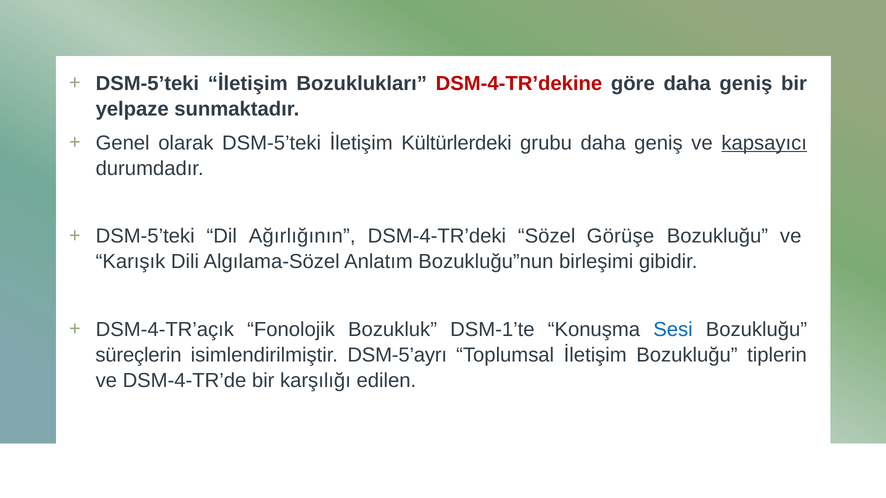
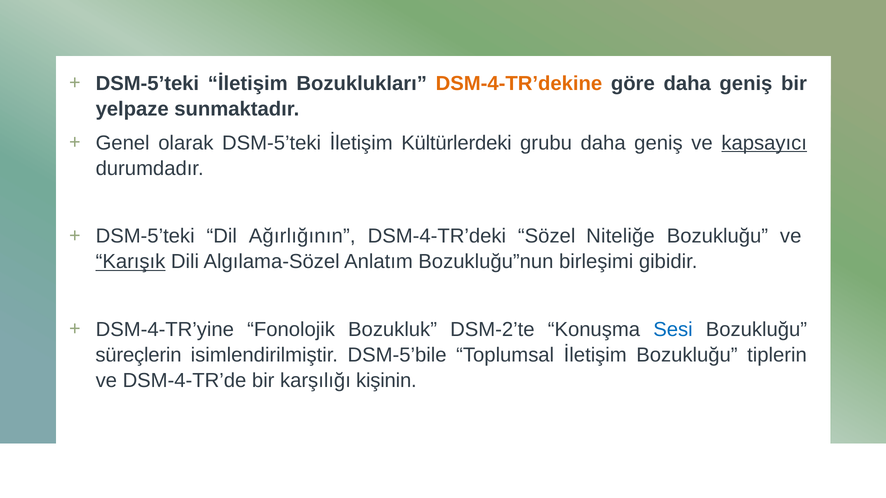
DSM-4-TR’dekine colour: red -> orange
Görüşe: Görüşe -> Niteliğe
Karışık underline: none -> present
DSM-4-TR’açık: DSM-4-TR’açık -> DSM-4-TR’yine
DSM-1’te: DSM-1’te -> DSM-2’te
DSM-5’ayrı: DSM-5’ayrı -> DSM-5’bile
edilen: edilen -> kişinin
